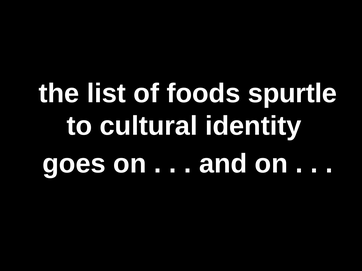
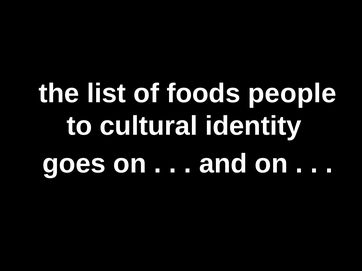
spurtle: spurtle -> people
